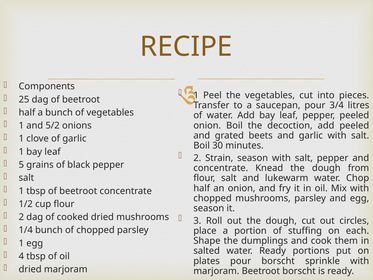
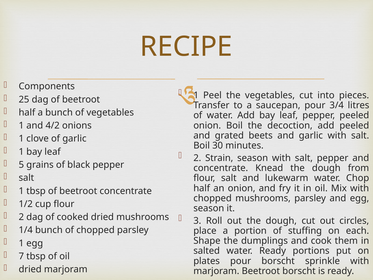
5/2: 5/2 -> 4/2
4: 4 -> 7
